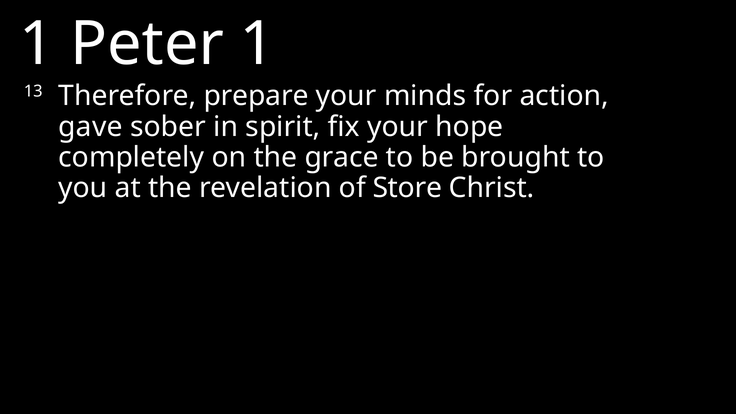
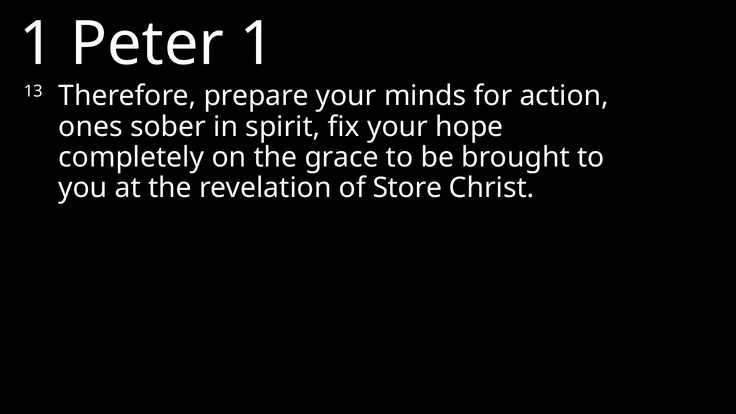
gave: gave -> ones
